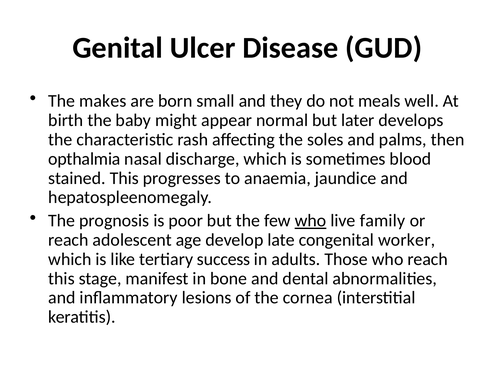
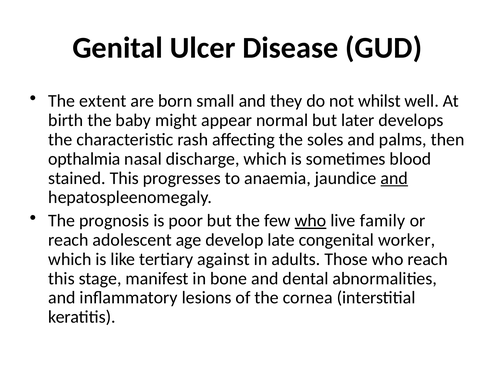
makes: makes -> extent
meals: meals -> whilst
and at (394, 178) underline: none -> present
success: success -> against
